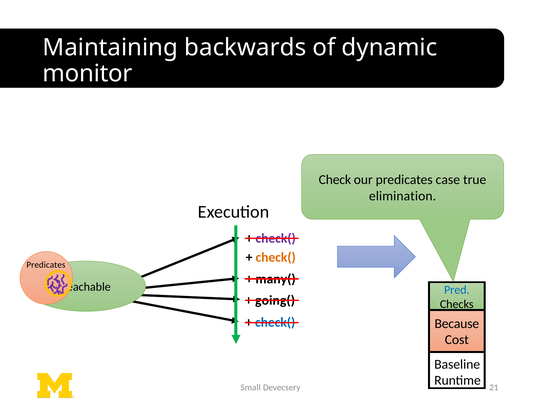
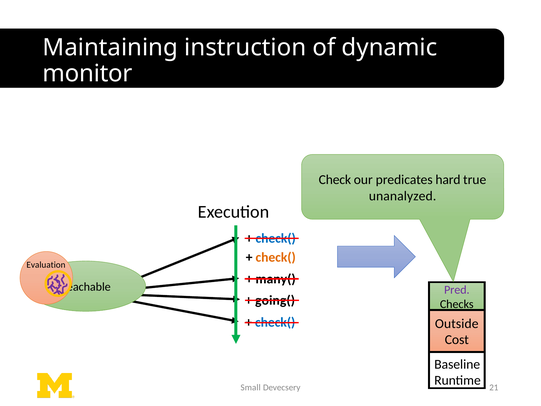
backwards: backwards -> instruction
case: case -> hard
elimination: elimination -> unanalyzed
check( at (276, 238) colour: purple -> blue
Predicates at (46, 265): Predicates -> Evaluation
Pred colour: blue -> purple
Because: Because -> Outside
